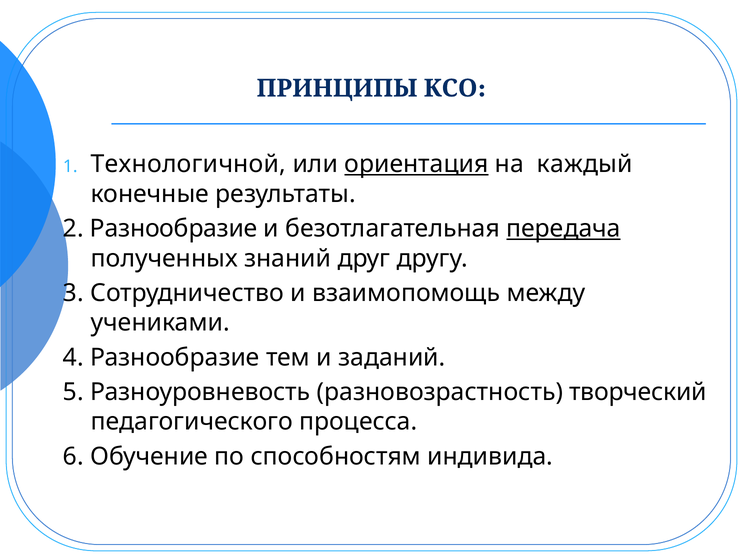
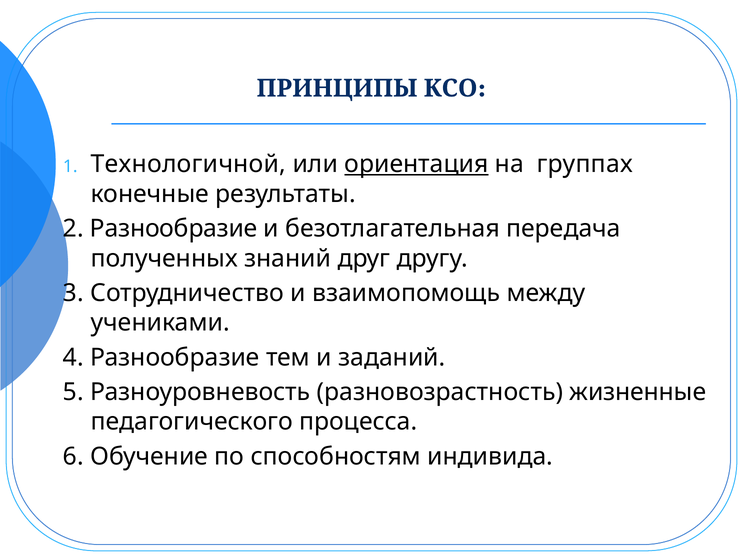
каждый: каждый -> группах
передача underline: present -> none
творческий: творческий -> жизненные
